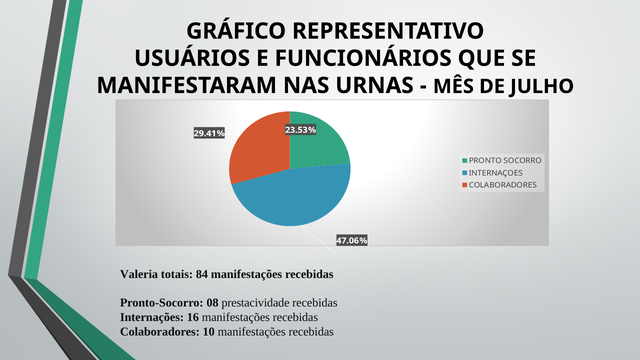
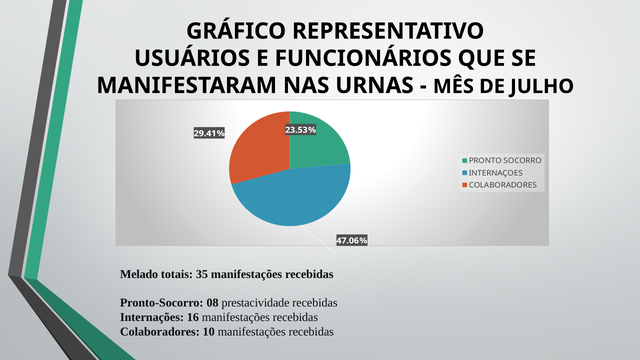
Valeria: Valeria -> Melado
84: 84 -> 35
